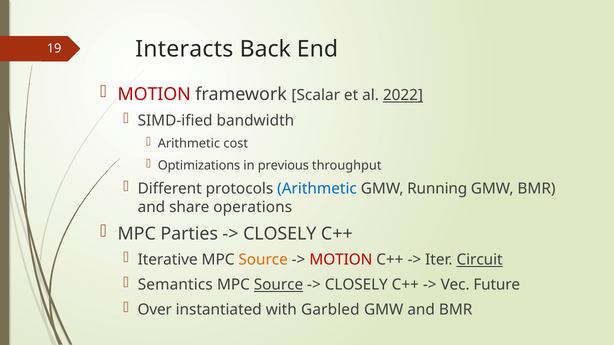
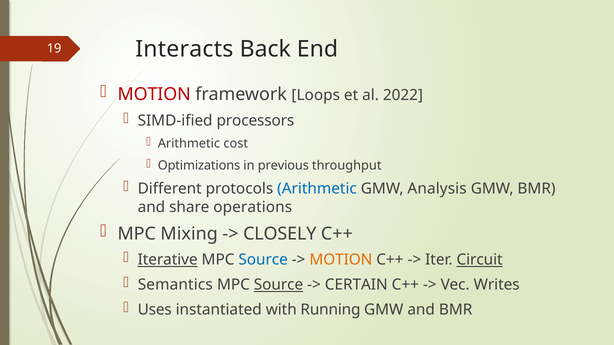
Scalar: Scalar -> Loops
2022 underline: present -> none
bandwidth: bandwidth -> processors
Running: Running -> Analysis
Parties: Parties -> Mixing
Iterative underline: none -> present
Source at (263, 260) colour: orange -> blue
MOTION at (341, 260) colour: red -> orange
CLOSELY at (356, 285): CLOSELY -> CERTAIN
Future: Future -> Writes
Over: Over -> Uses
Garbled: Garbled -> Running
